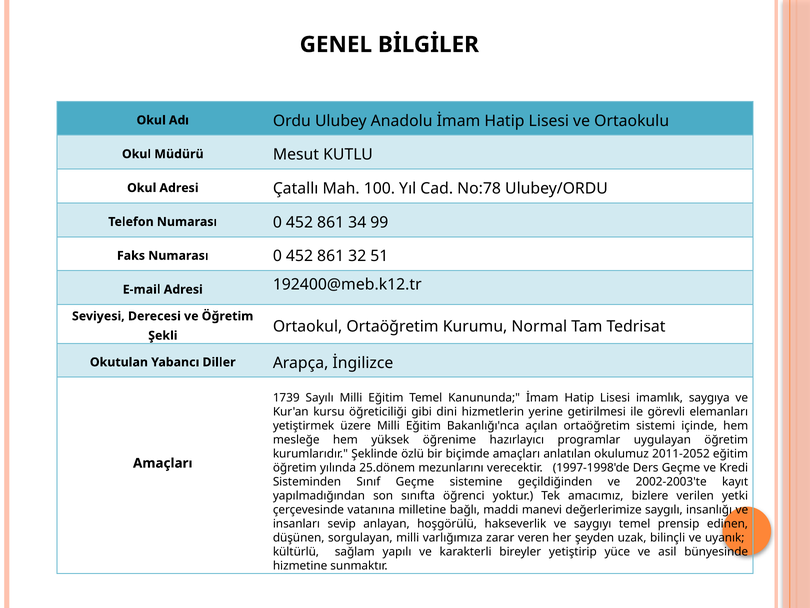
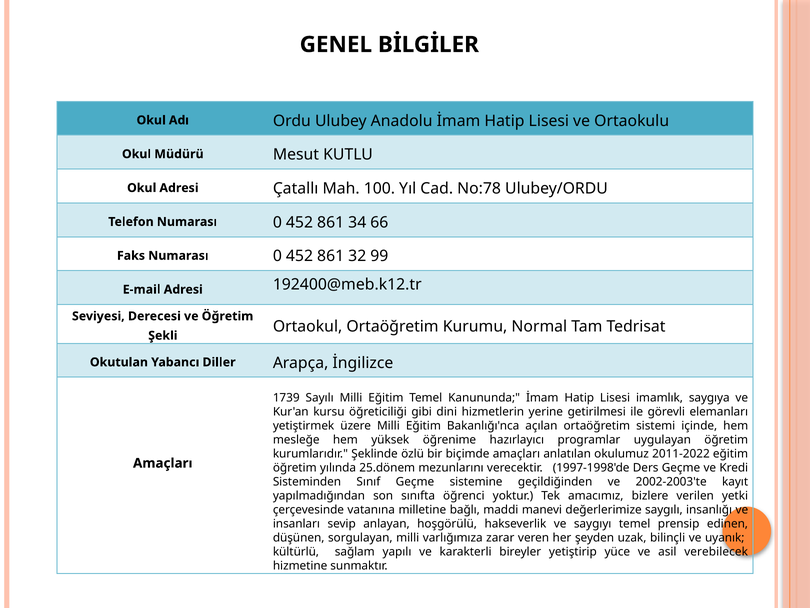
99: 99 -> 66
51: 51 -> 99
2011-2052: 2011-2052 -> 2011-2022
bünyesinde: bünyesinde -> verebilecek
